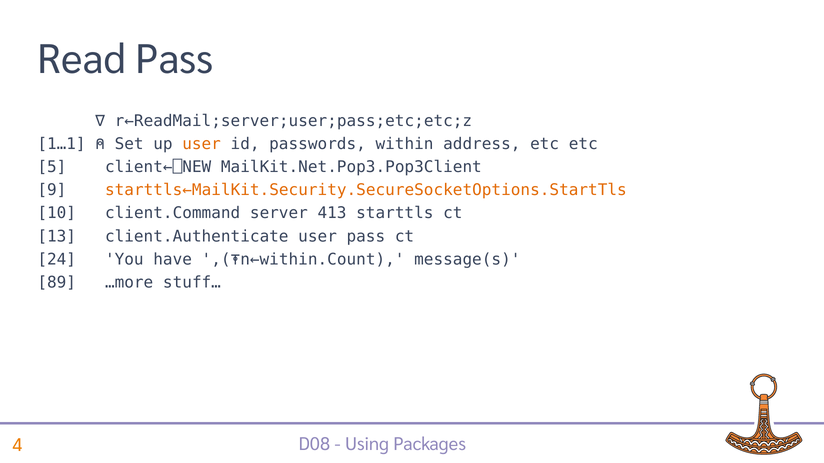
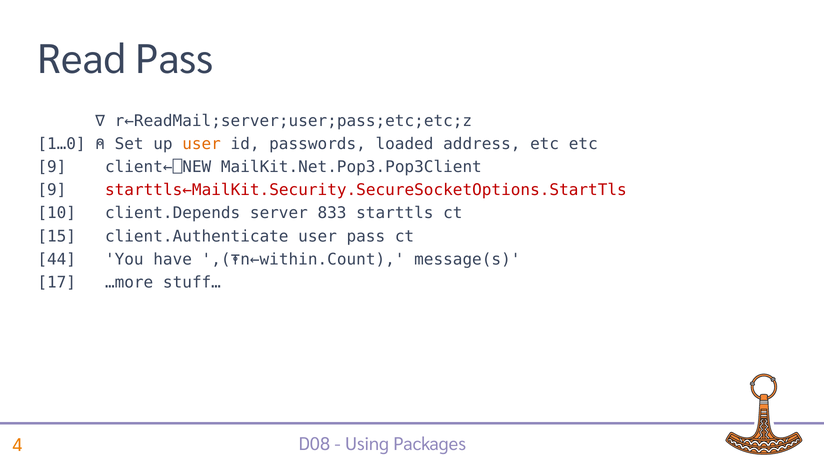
1…1: 1…1 -> 1…0
within: within -> loaded
5 at (52, 167): 5 -> 9
starttls←MailKit.Security.SecureSocketOptions.StartTls colour: orange -> red
client.Command: client.Command -> client.Depends
413: 413 -> 833
13: 13 -> 15
24: 24 -> 44
89: 89 -> 17
